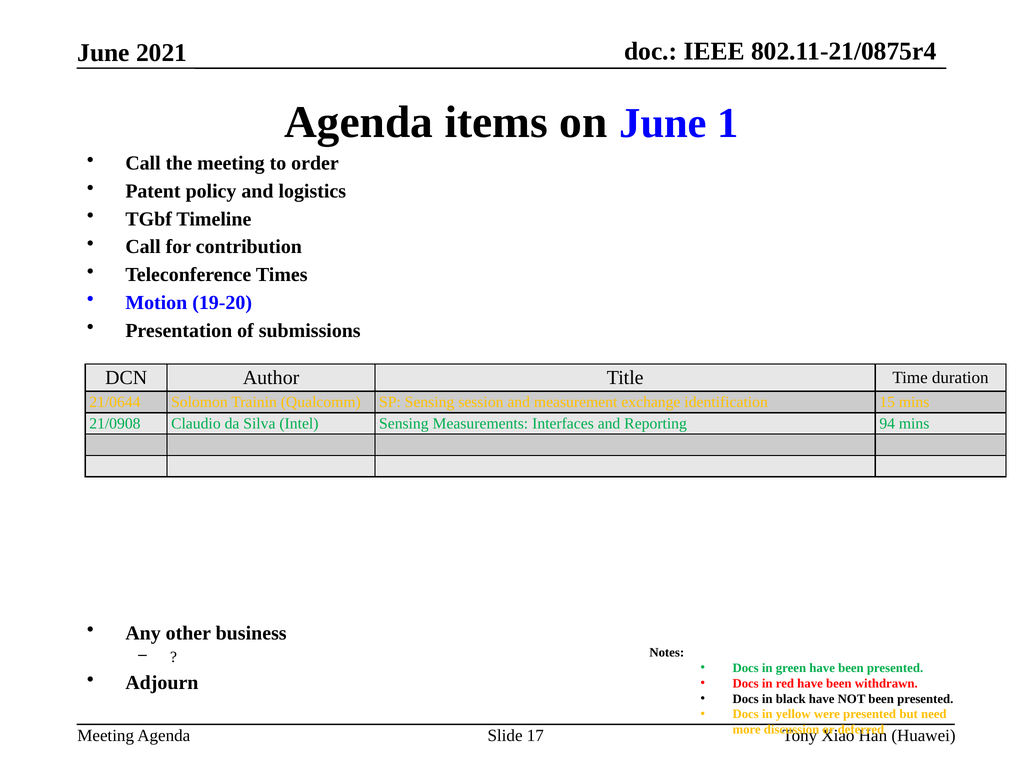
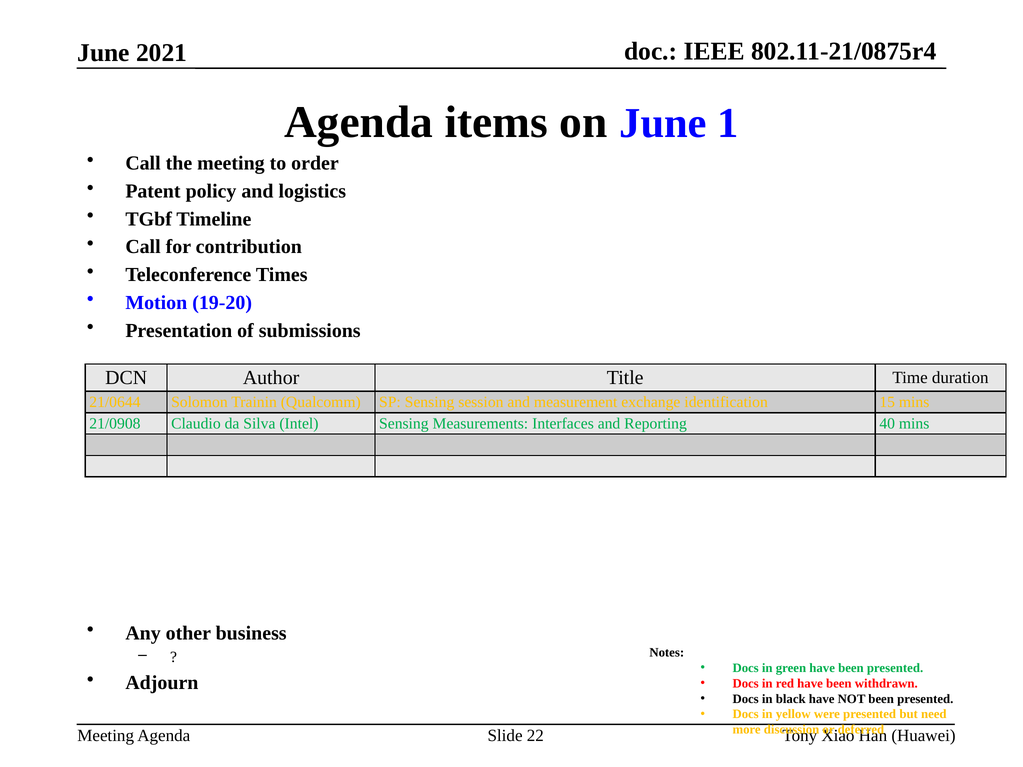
94: 94 -> 40
17: 17 -> 22
